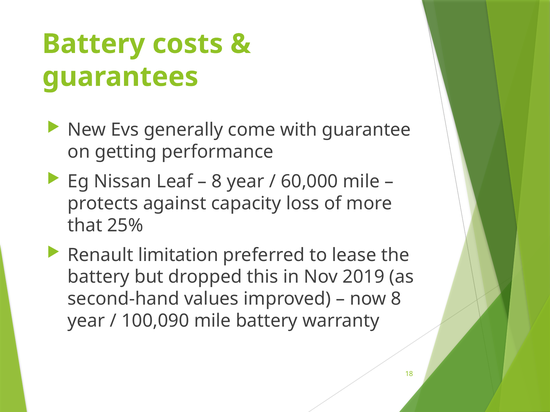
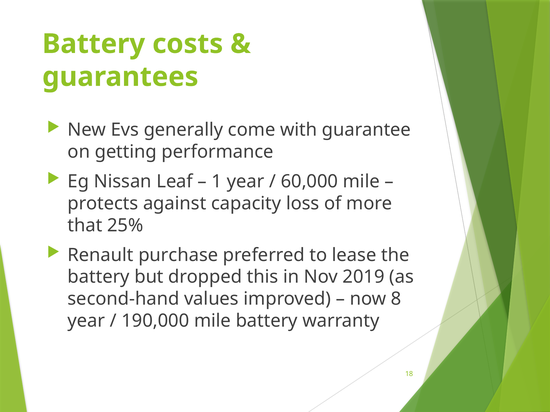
8 at (217, 182): 8 -> 1
limitation: limitation -> purchase
100,090: 100,090 -> 190,000
